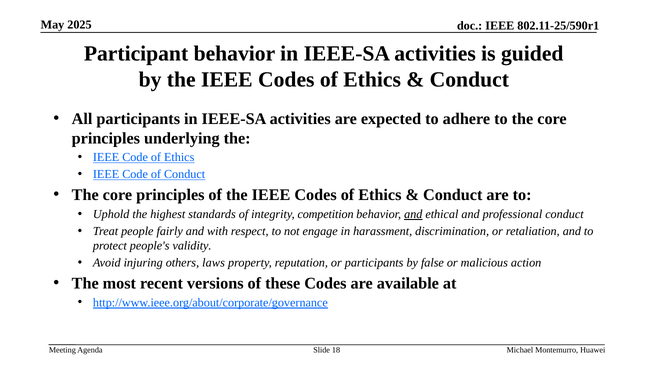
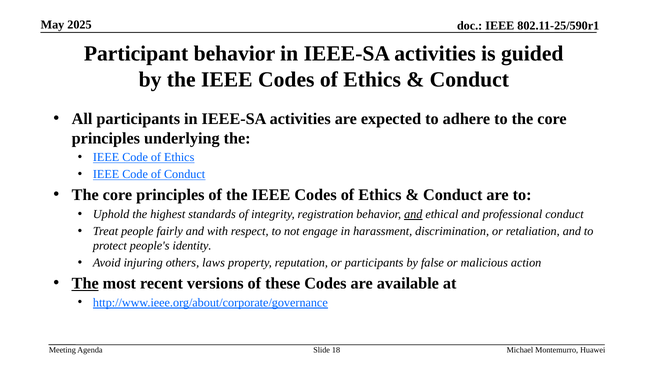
competition: competition -> registration
validity: validity -> identity
The at (85, 283) underline: none -> present
